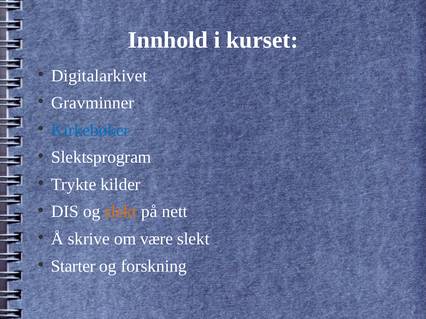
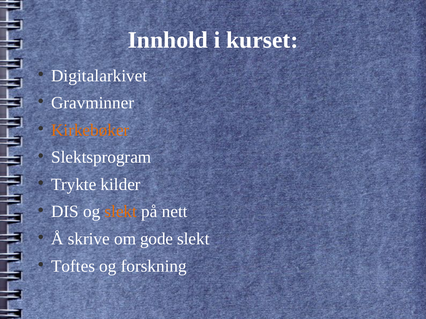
Kirkebøker colour: blue -> orange
være: være -> gode
Starter: Starter -> Toftes
